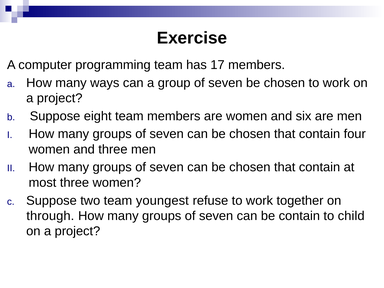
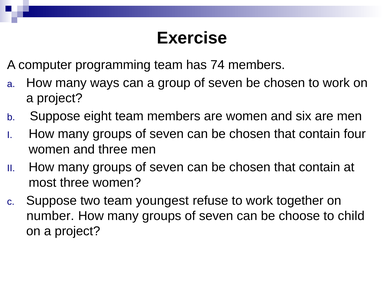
17: 17 -> 74
through: through -> number
be contain: contain -> choose
